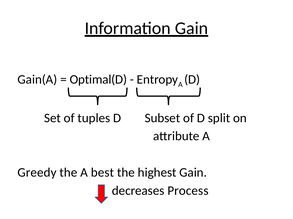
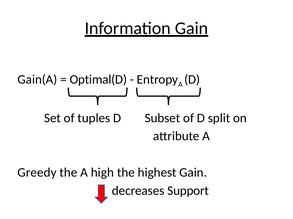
best: best -> high
Process: Process -> Support
